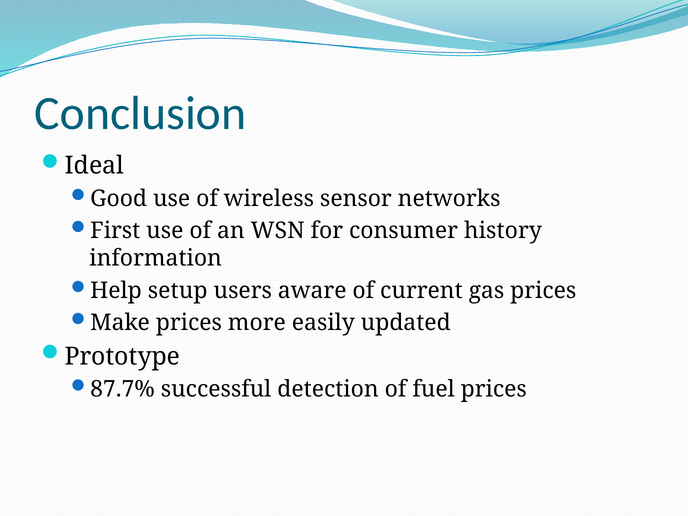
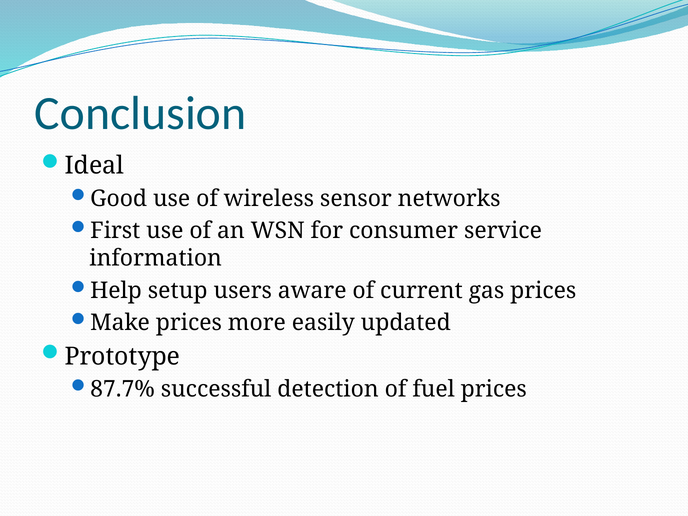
history: history -> service
